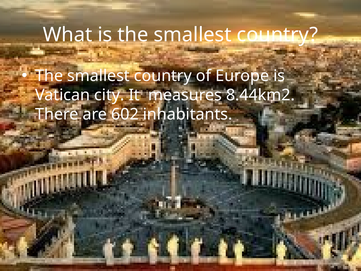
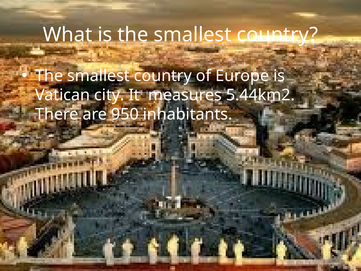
8.44km2: 8.44km2 -> 5.44km2
602: 602 -> 950
